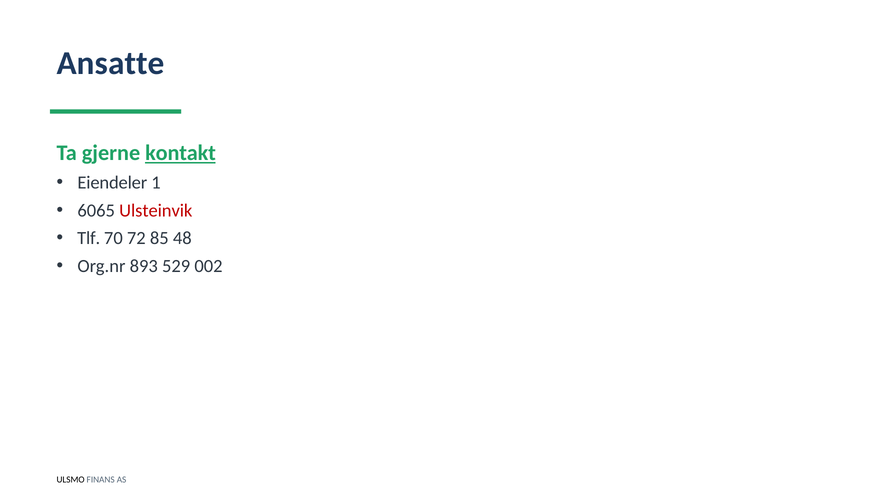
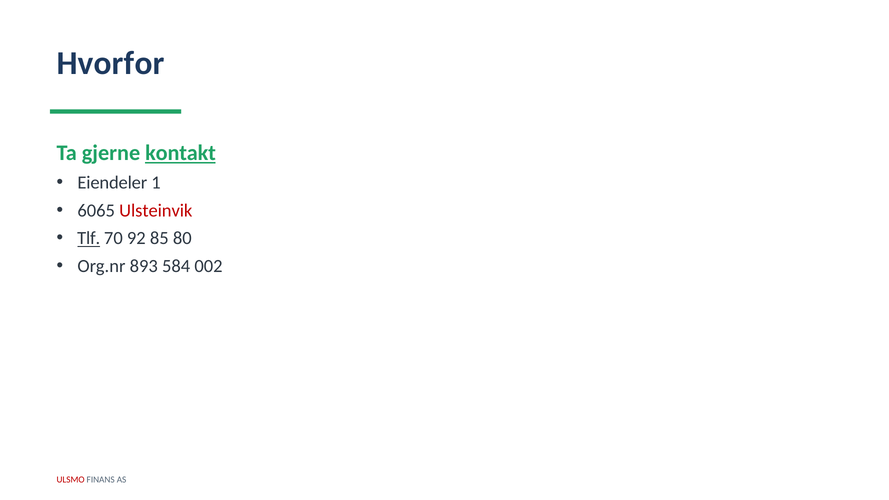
Ansatte: Ansatte -> Hvorfor
Tlf underline: none -> present
72: 72 -> 92
48: 48 -> 80
529: 529 -> 584
ULSMO colour: black -> red
